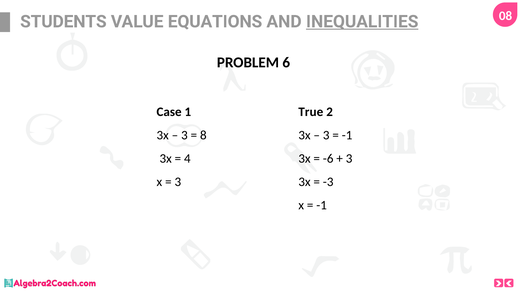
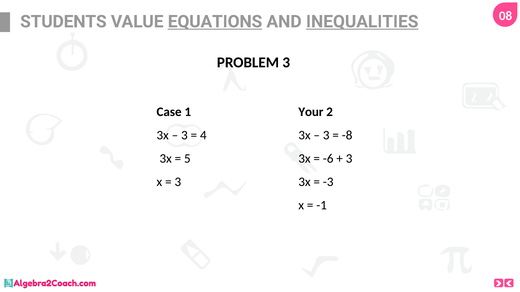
EQUATIONS underline: none -> present
PROBLEM 6: 6 -> 3
True: True -> Your
8: 8 -> 4
-1 at (347, 135): -1 -> -8
4: 4 -> 5
